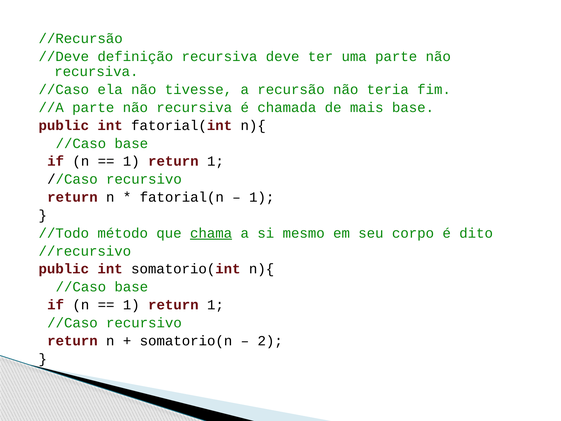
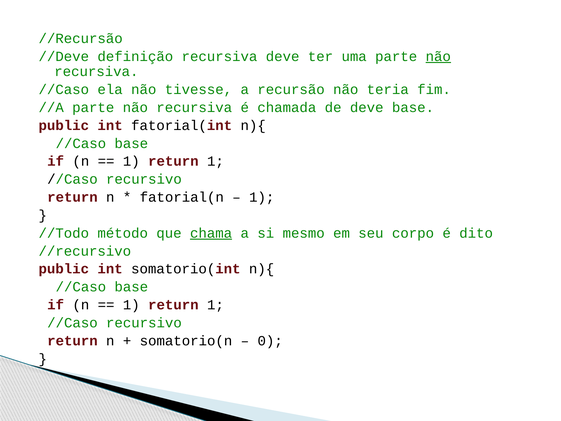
não at (438, 56) underline: none -> present
de mais: mais -> deve
2: 2 -> 0
